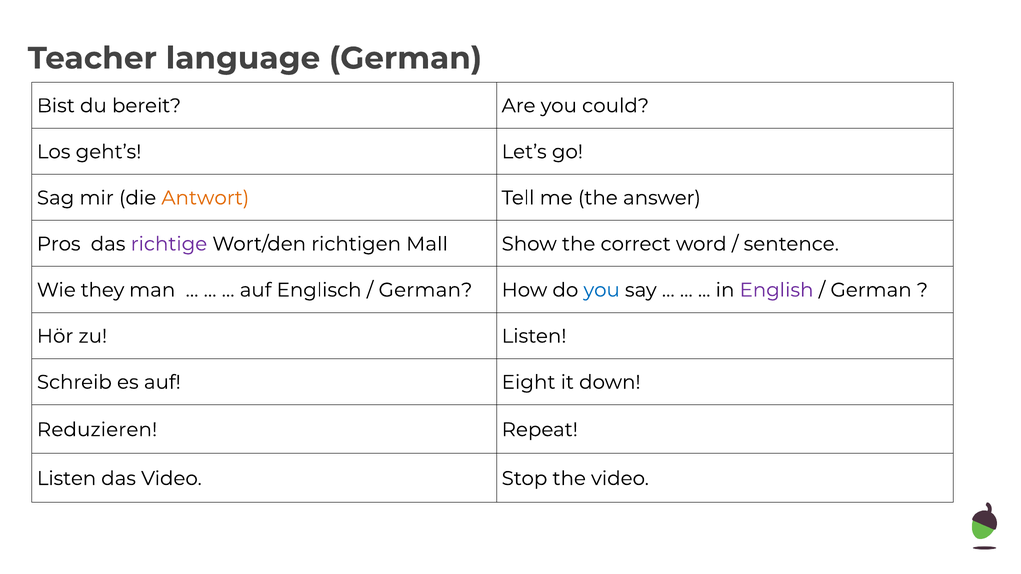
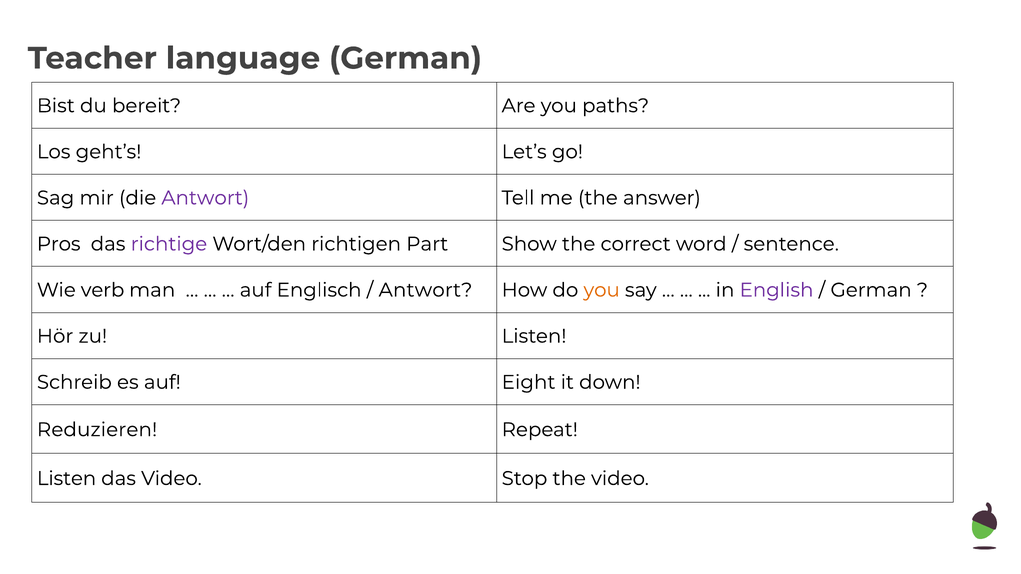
could: could -> paths
Antwort at (205, 198) colour: orange -> purple
Mall: Mall -> Part
they: they -> verb
German at (425, 290): German -> Antwort
you at (602, 290) colour: blue -> orange
